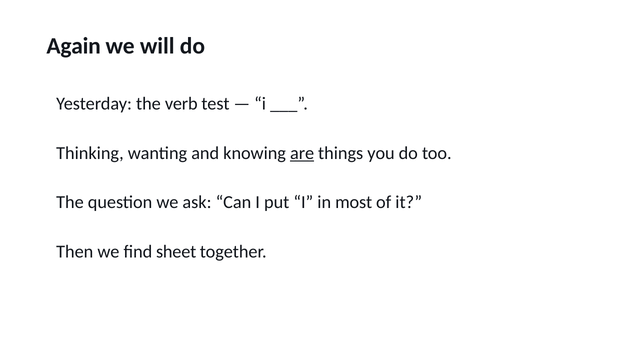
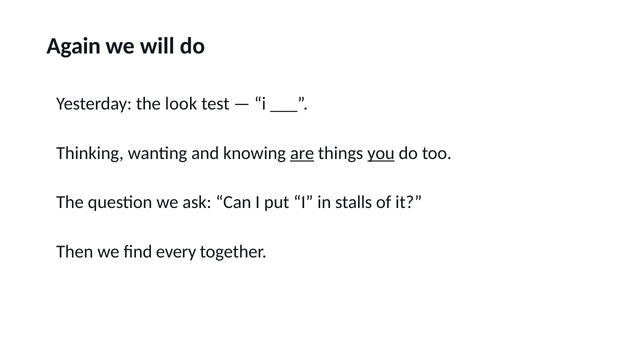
verb: verb -> look
you underline: none -> present
most: most -> stalls
sheet: sheet -> every
